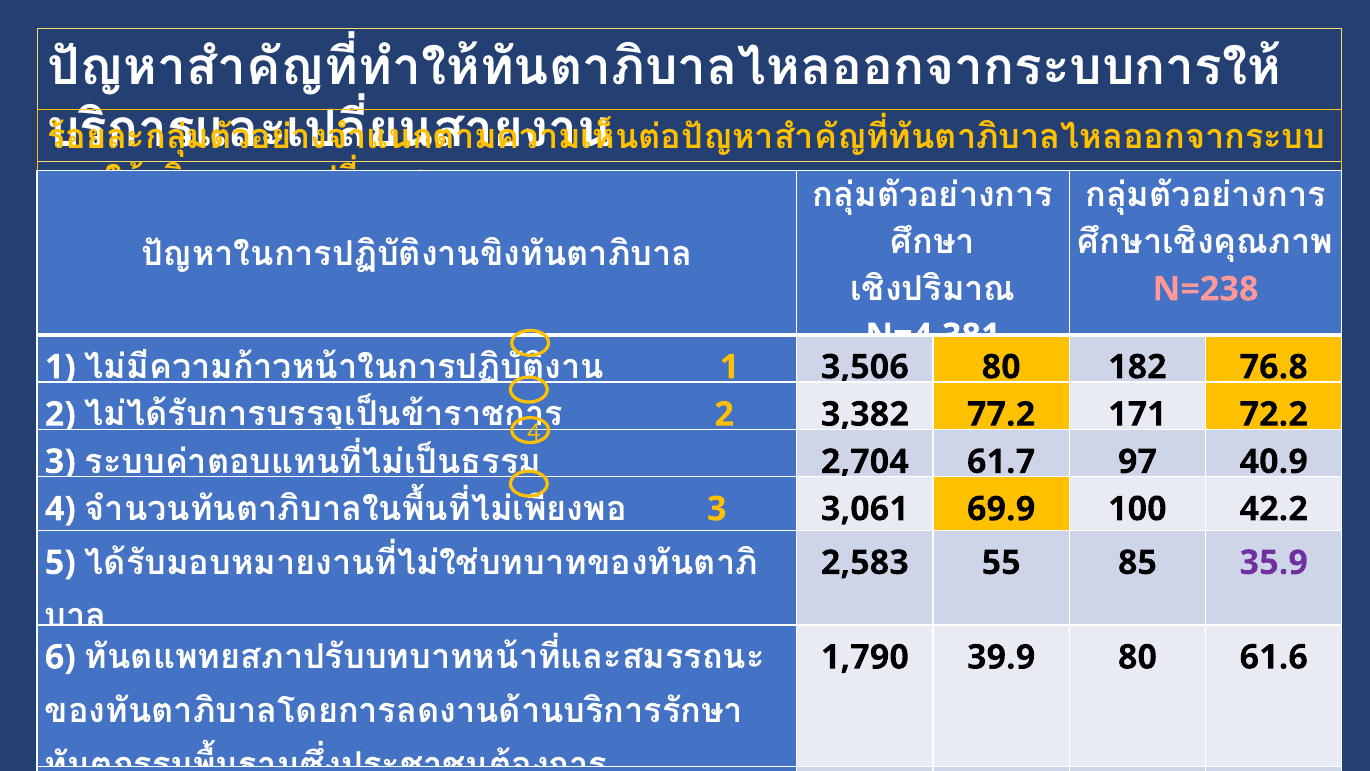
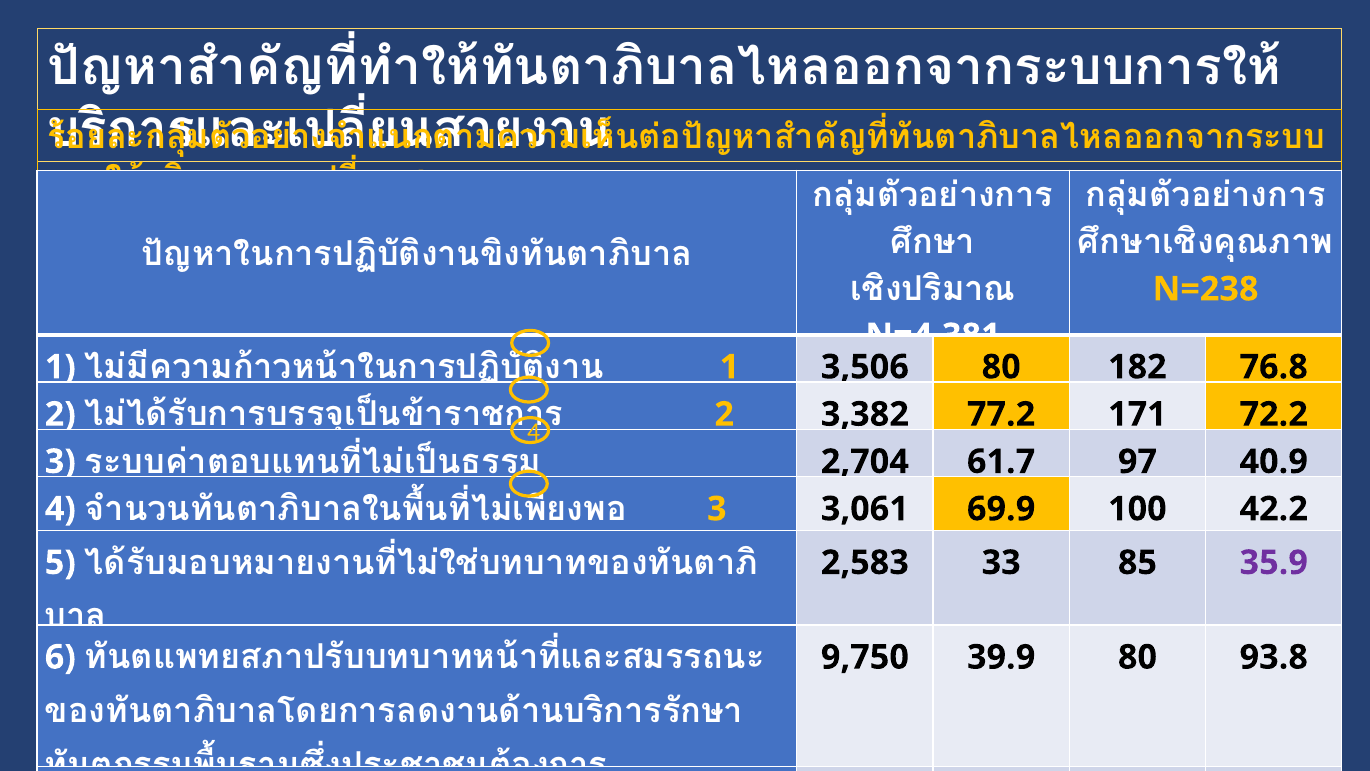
N=238 colour: pink -> yellow
55: 55 -> 33
1,790: 1,790 -> 9,750
61.6: 61.6 -> 93.8
